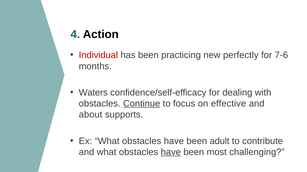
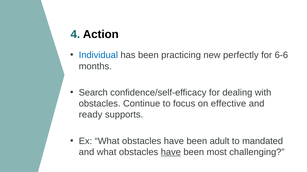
Individual colour: red -> blue
7-6: 7-6 -> 6-6
Waters: Waters -> Search
Continue underline: present -> none
about: about -> ready
contribute: contribute -> mandated
